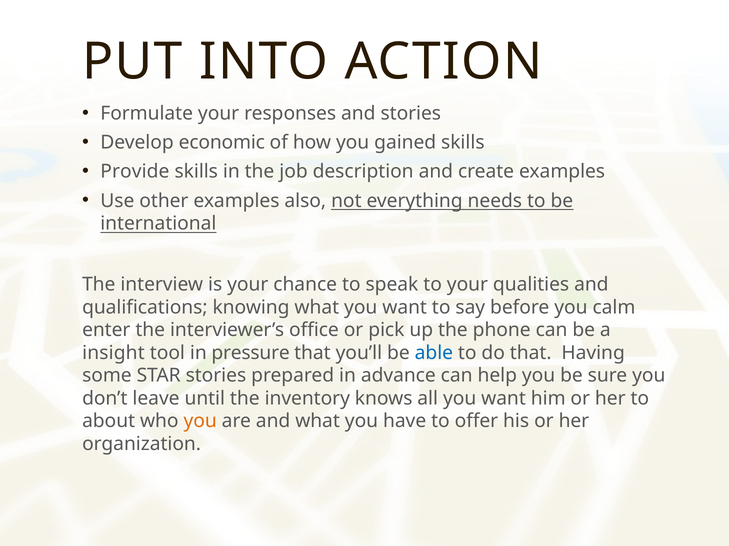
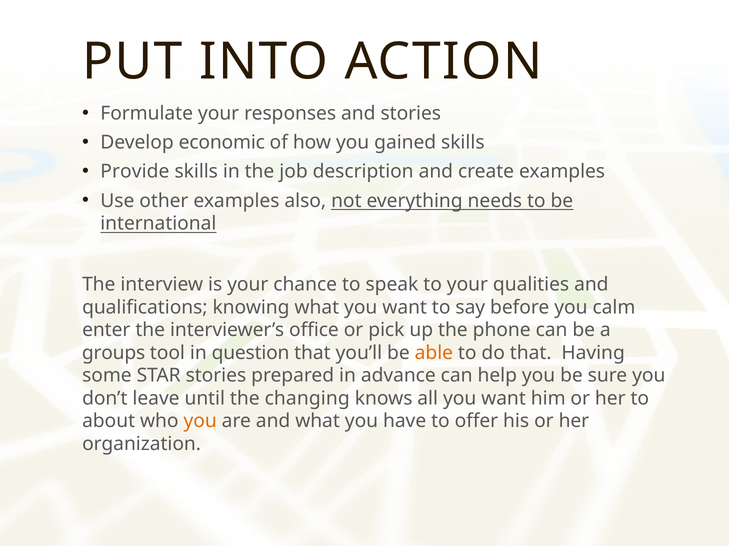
insight: insight -> groups
pressure: pressure -> question
able colour: blue -> orange
inventory: inventory -> changing
